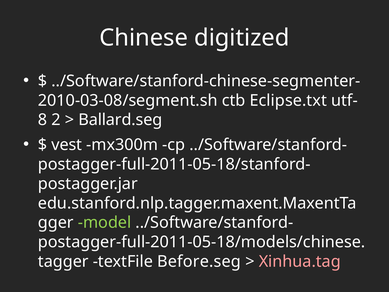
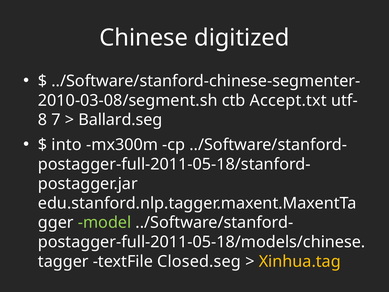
Eclipse.txt: Eclipse.txt -> Accept.txt
2: 2 -> 7
vest: vest -> into
Before.seg: Before.seg -> Closed.seg
Xinhua.tag colour: pink -> yellow
